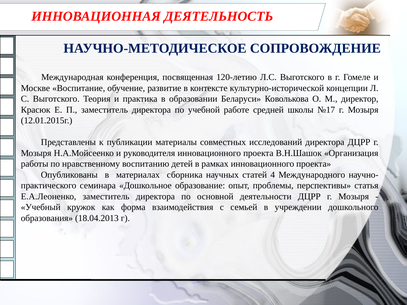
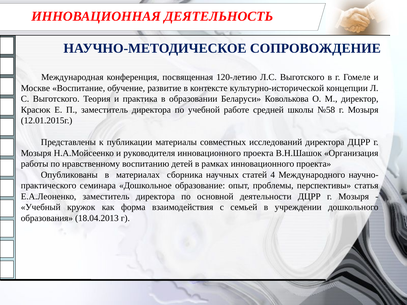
№17: №17 -> №58
